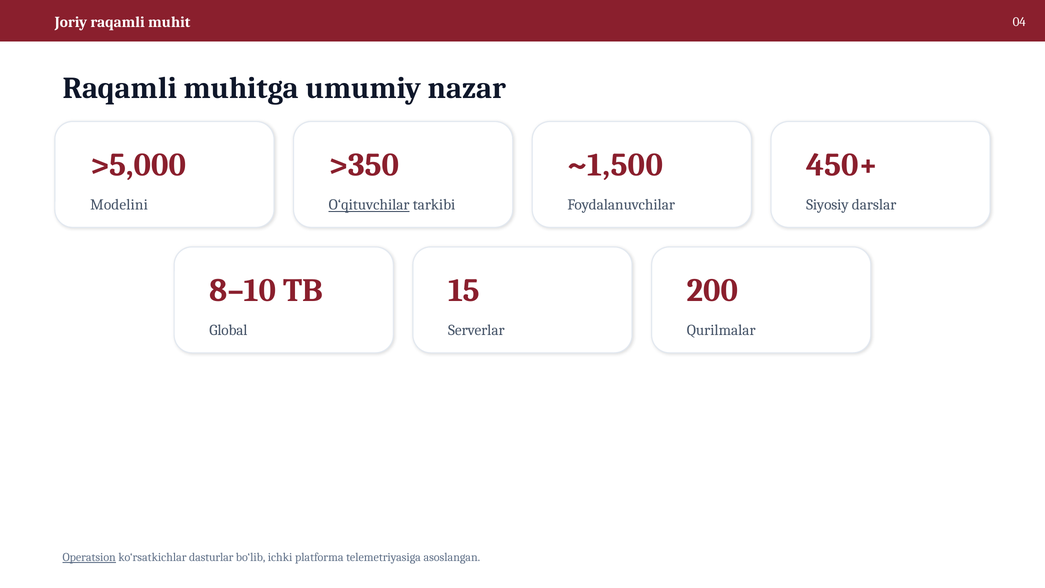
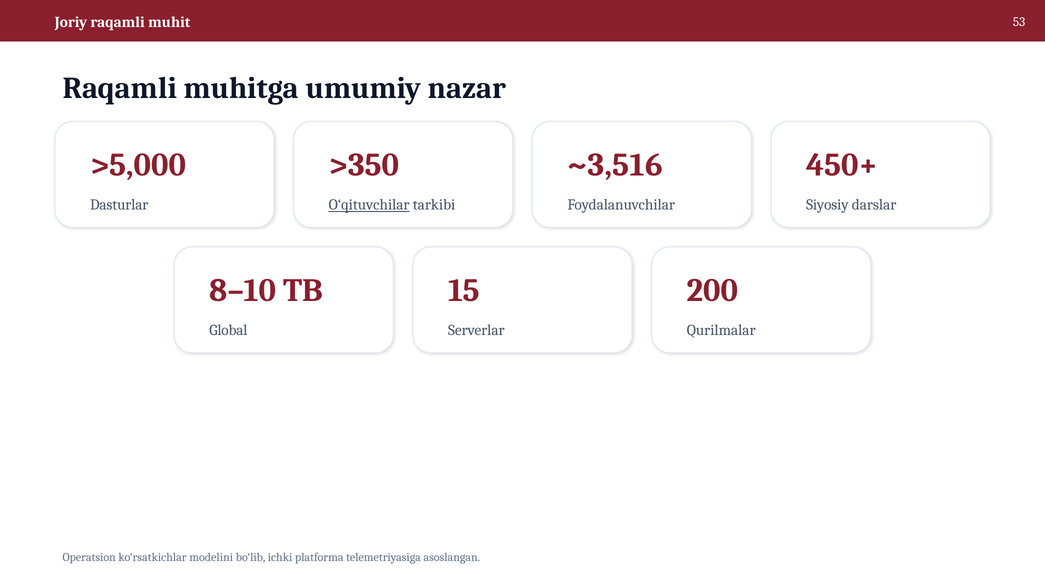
04: 04 -> 53
~1,500: ~1,500 -> ~3,516
Modelini: Modelini -> Dasturlar
Operatsion underline: present -> none
dasturlar: dasturlar -> modelini
